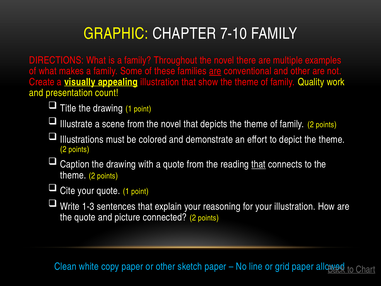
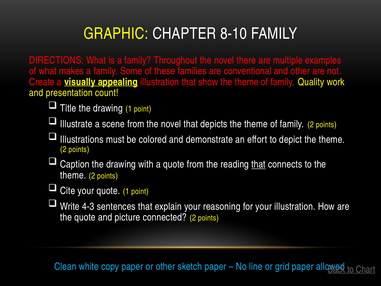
7-10: 7-10 -> 8-10
are at (215, 71) underline: present -> none
1-3: 1-3 -> 4-3
